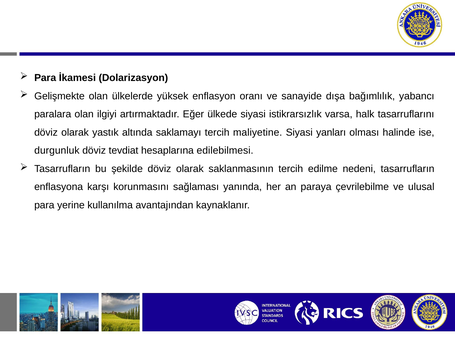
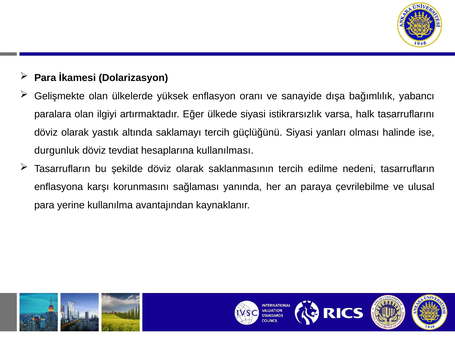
maliyetine: maliyetine -> güçlüğünü
edilebilmesi: edilebilmesi -> kullanılması
